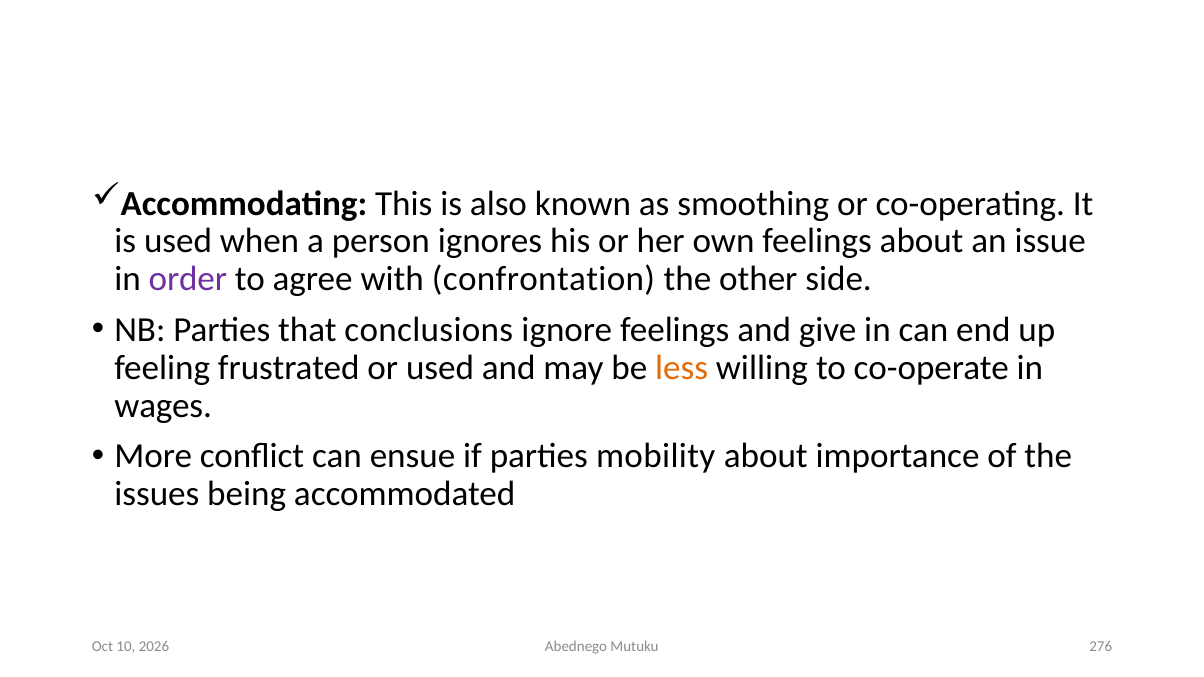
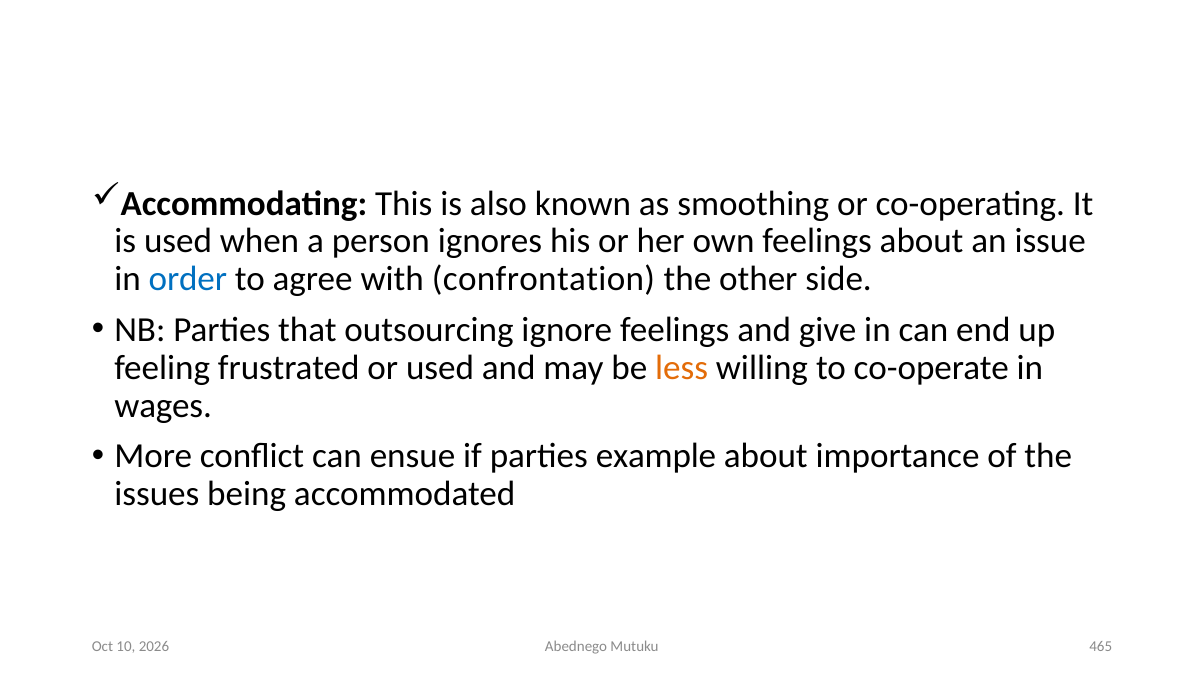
order colour: purple -> blue
conclusions: conclusions -> outsourcing
mobility: mobility -> example
276: 276 -> 465
